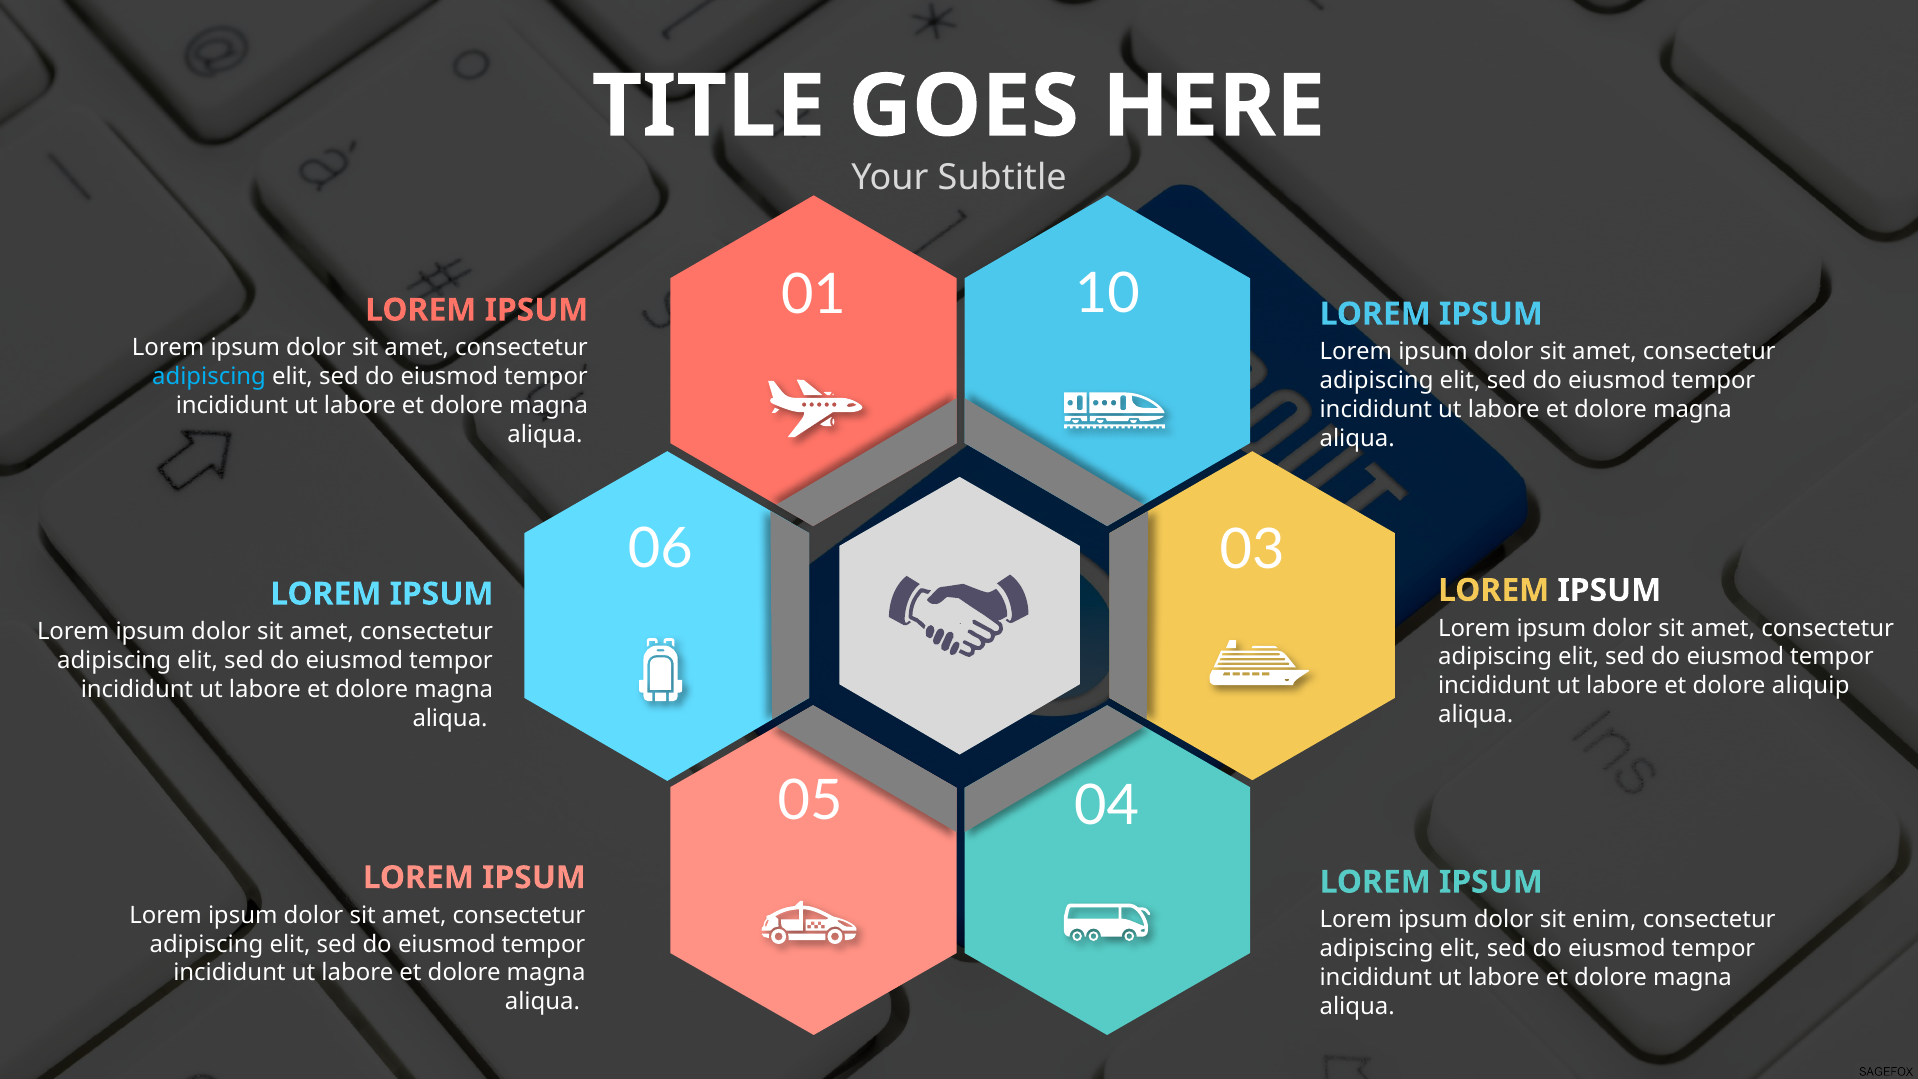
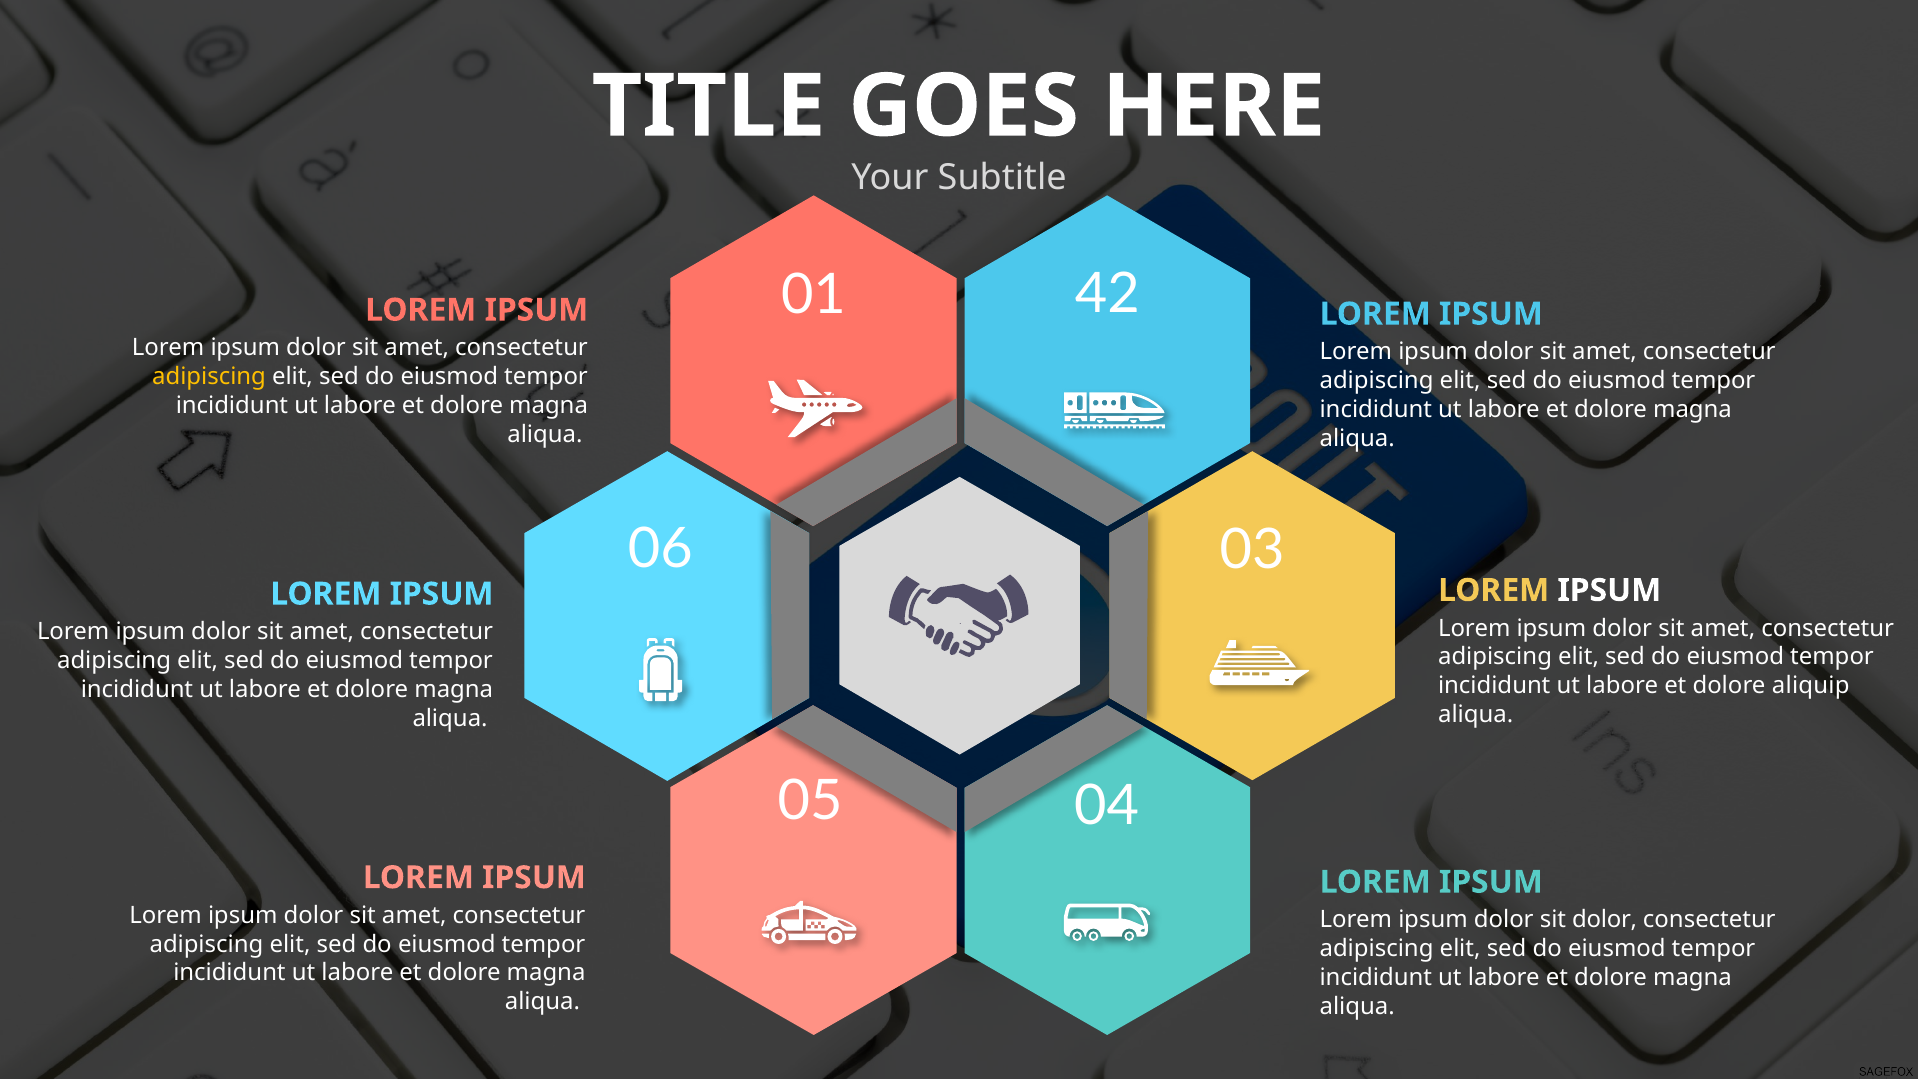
10: 10 -> 42
adipiscing at (209, 377) colour: light blue -> yellow
sit enim: enim -> dolor
